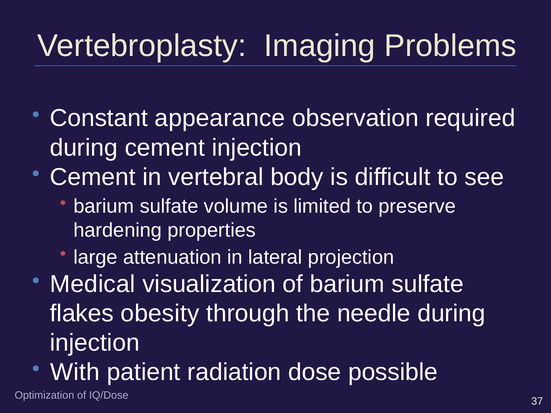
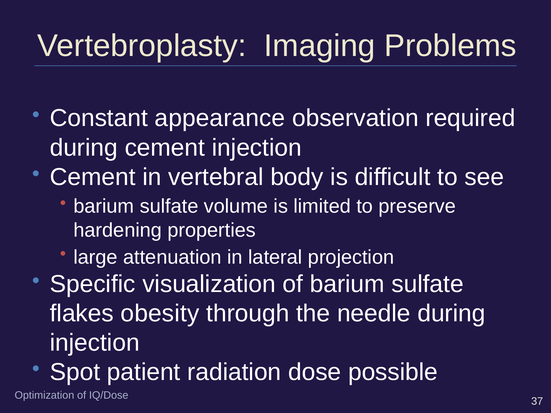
Medical: Medical -> Specific
With: With -> Spot
